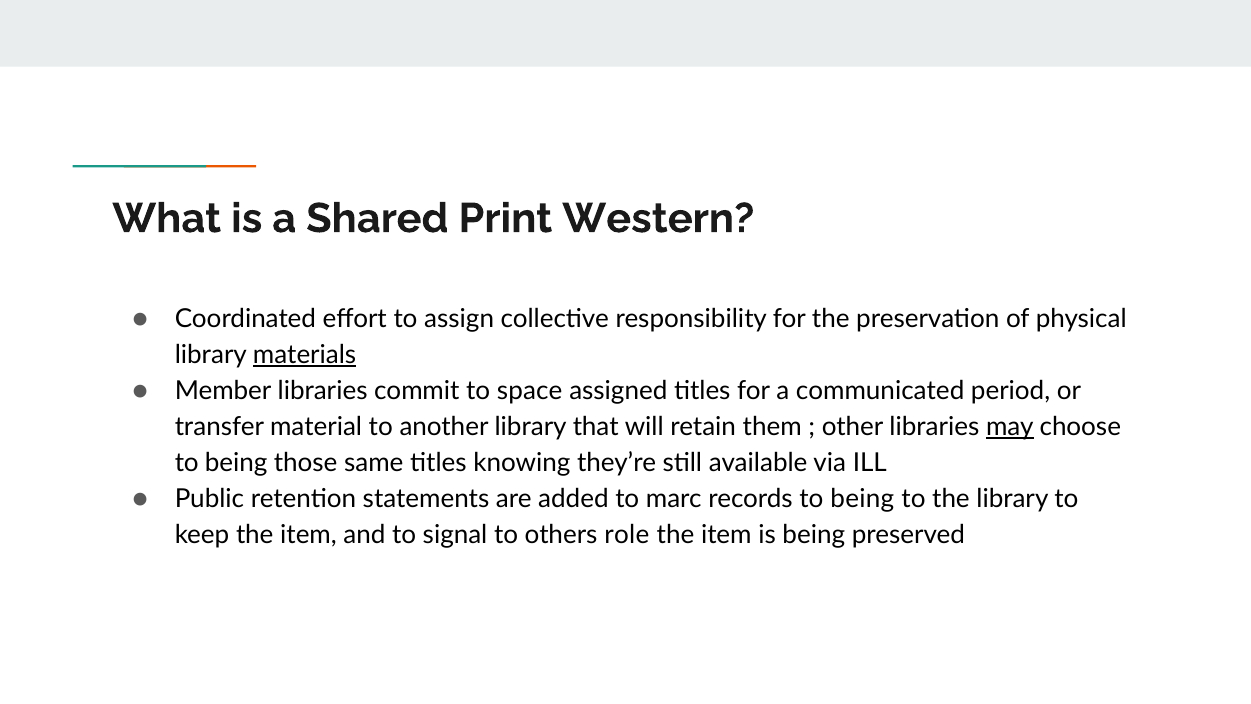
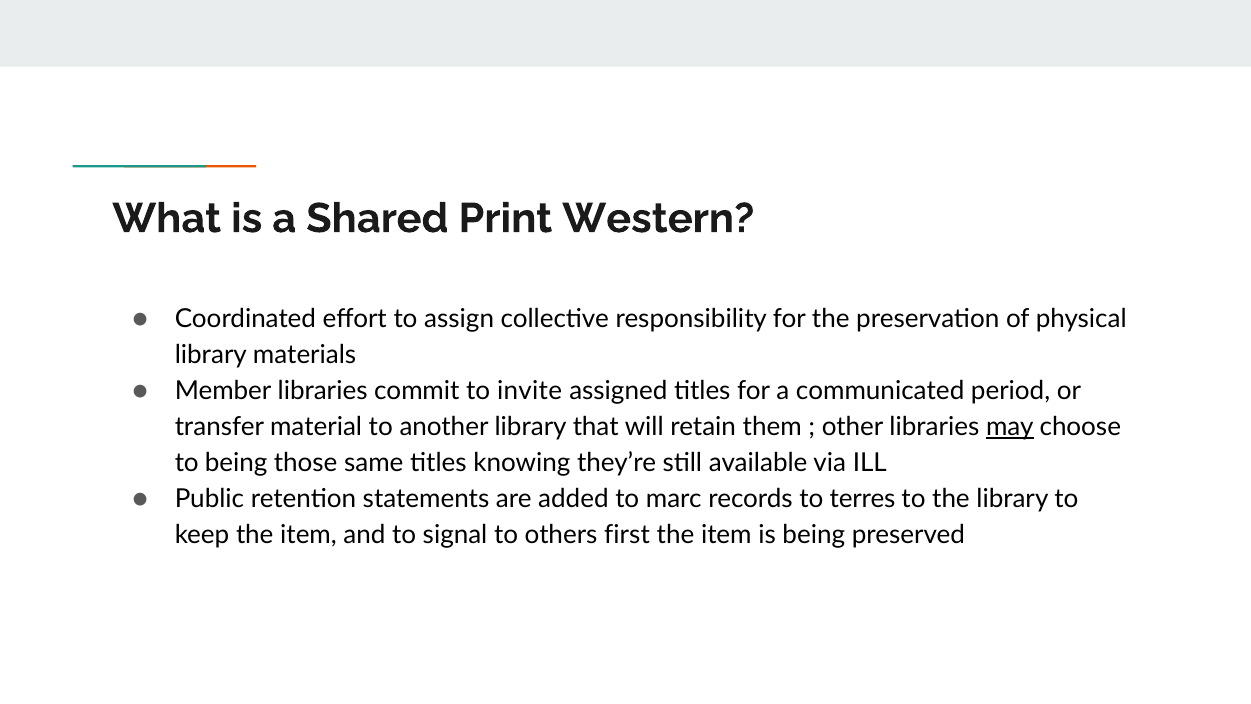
materials underline: present -> none
space: space -> invite
records to being: being -> terres
role: role -> first
